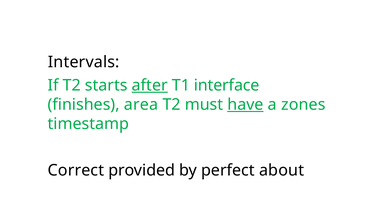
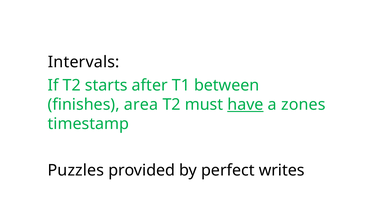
after underline: present -> none
interface: interface -> between
Correct: Correct -> Puzzles
about: about -> writes
